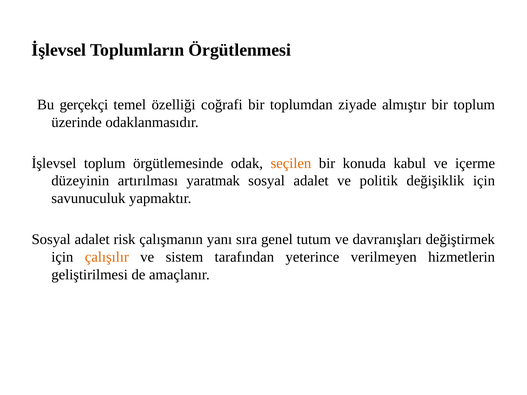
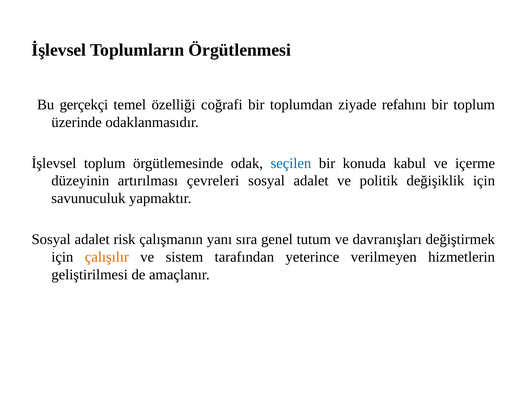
almıştır: almıştır -> refahını
seçilen colour: orange -> blue
yaratmak: yaratmak -> çevreleri
